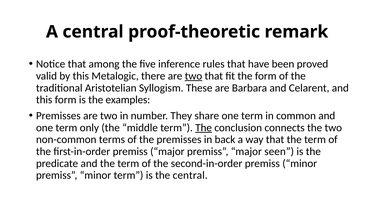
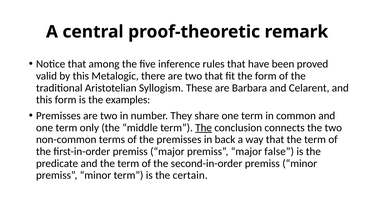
two at (193, 76) underline: present -> none
seen: seen -> false
the central: central -> certain
